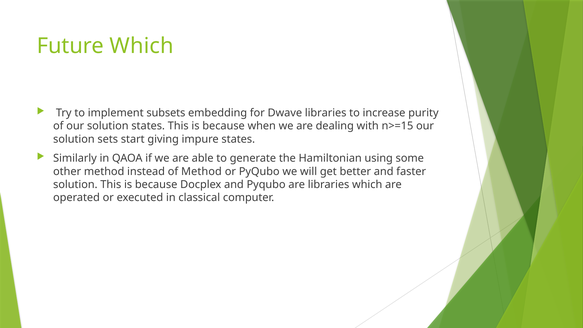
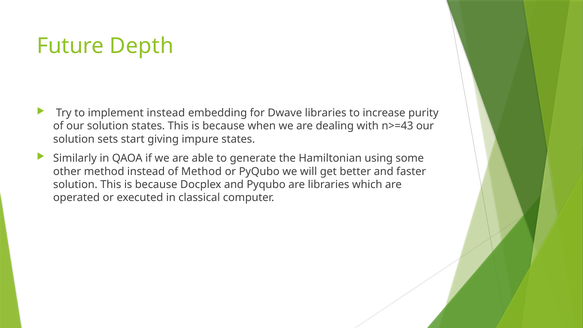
Future Which: Which -> Depth
implement subsets: subsets -> instead
n>=15: n>=15 -> n>=43
